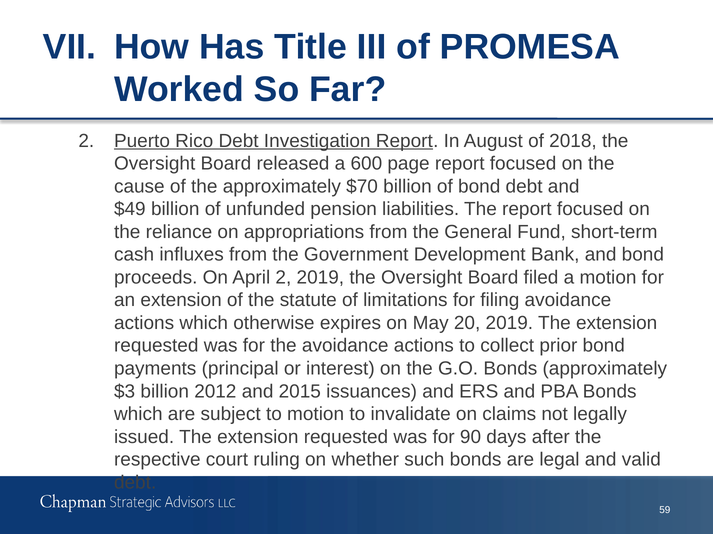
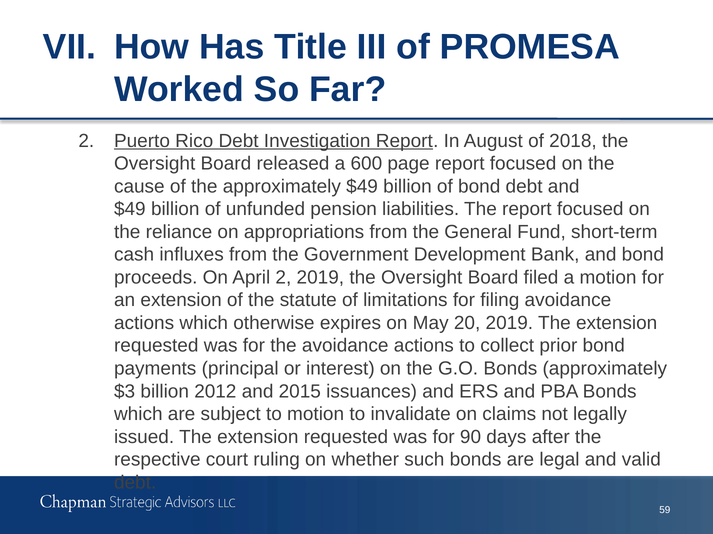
approximately $70: $70 -> $49
